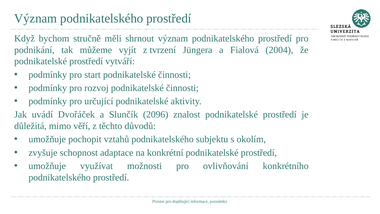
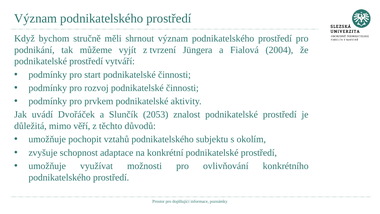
určující: určující -> prvkem
2096: 2096 -> 2053
